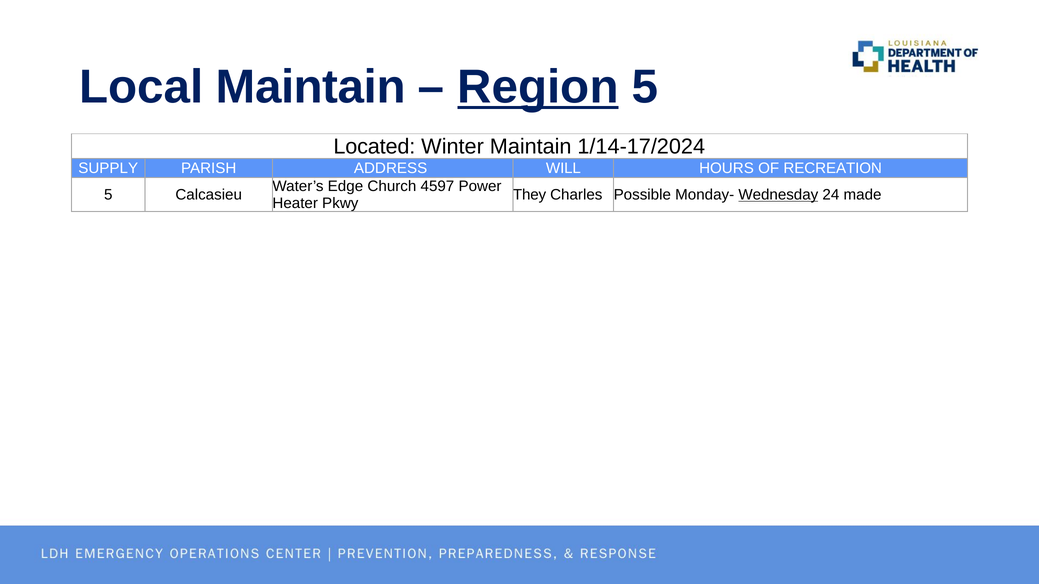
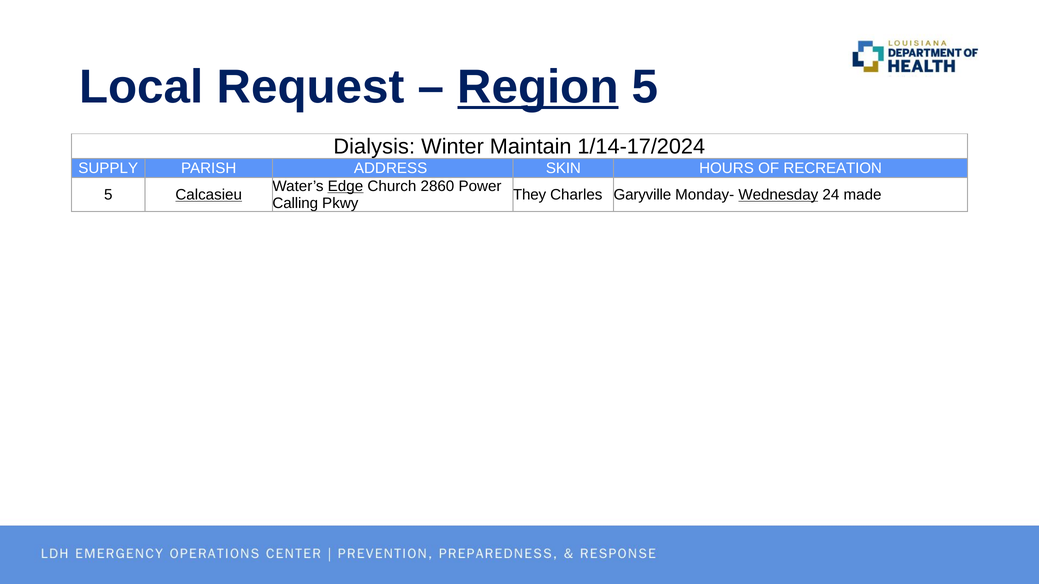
Local Maintain: Maintain -> Request
Located: Located -> Dialysis
WILL: WILL -> SKIN
Edge underline: none -> present
4597: 4597 -> 2860
Calcasieu underline: none -> present
Possible: Possible -> Garyville
Heater: Heater -> Calling
